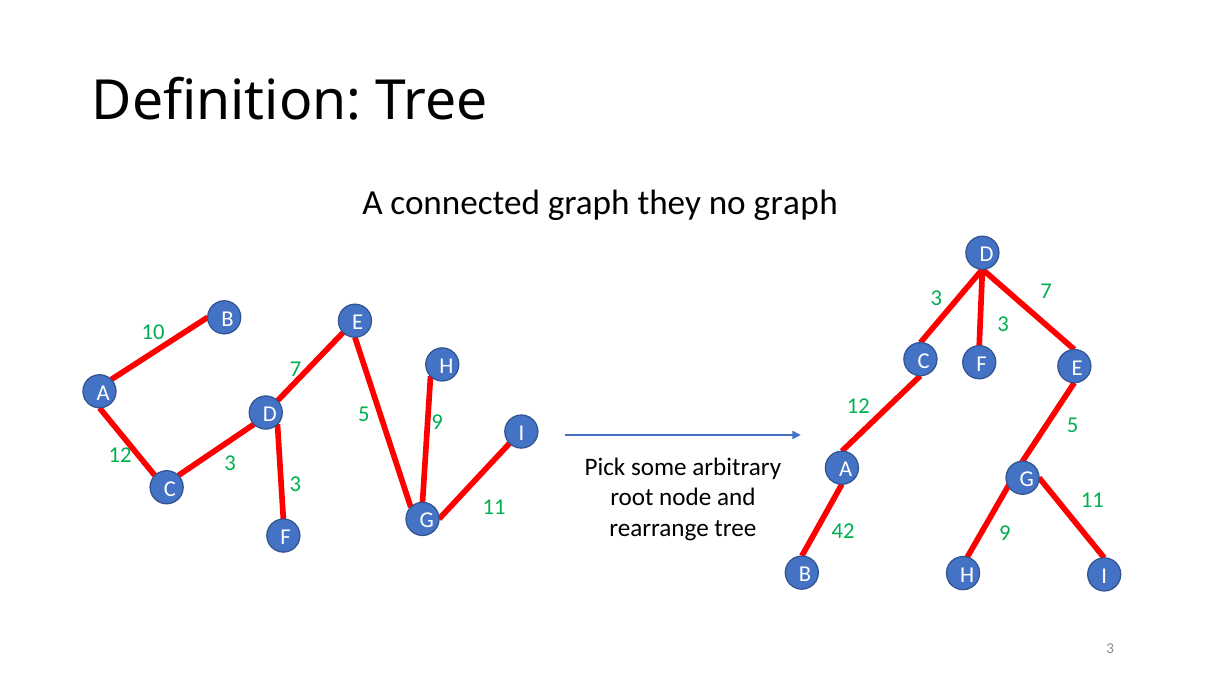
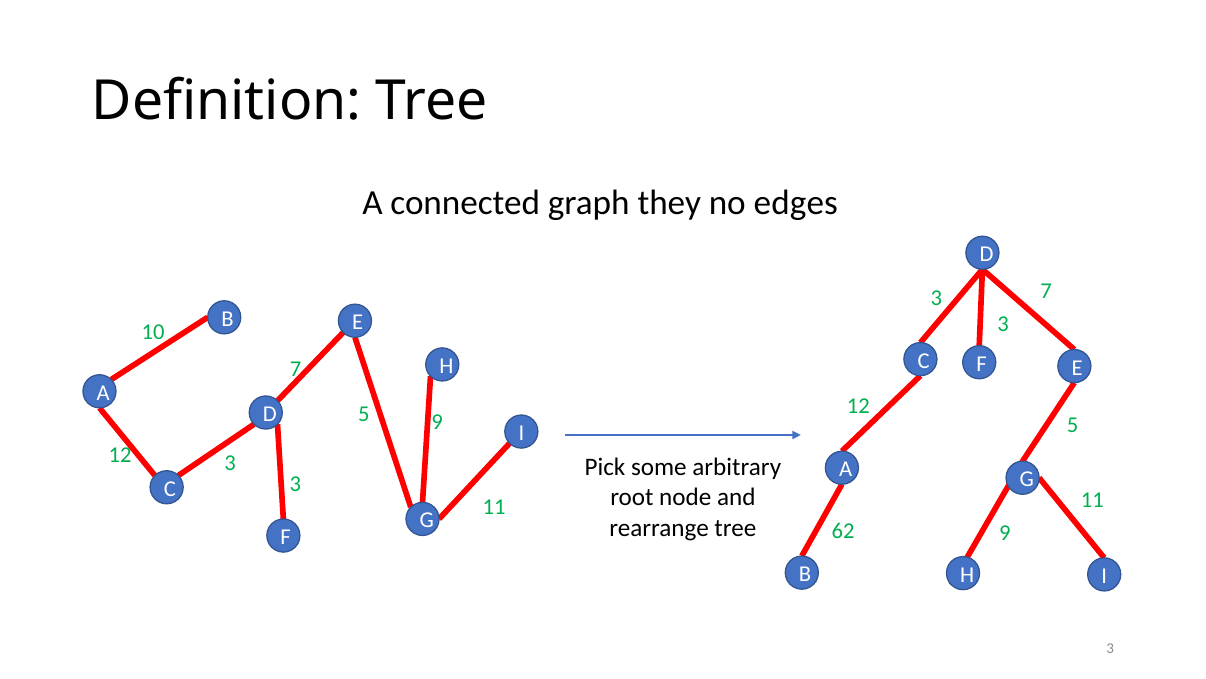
no graph: graph -> edges
42: 42 -> 62
